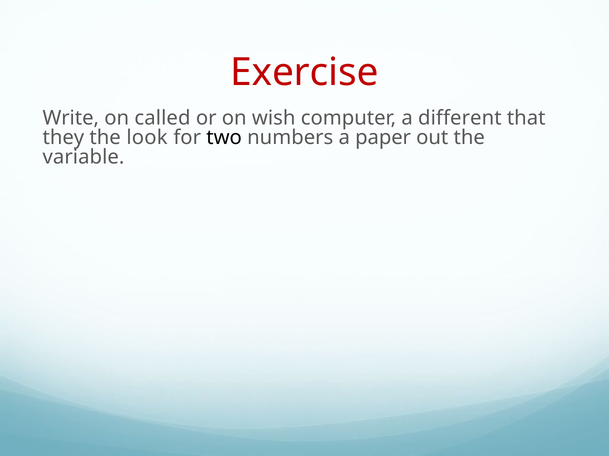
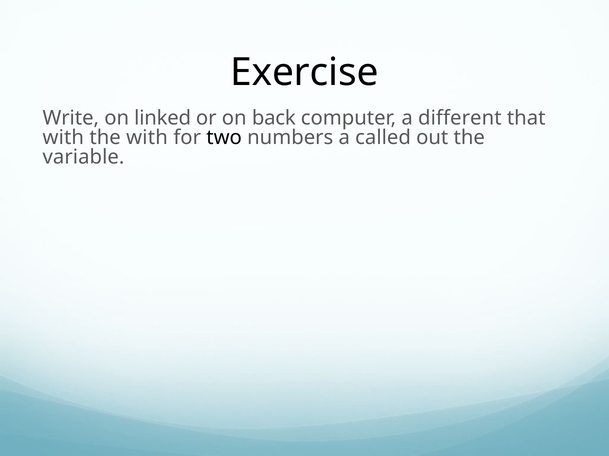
Exercise colour: red -> black
called: called -> linked
wish: wish -> back
they at (63, 138): they -> with
the look: look -> with
paper: paper -> called
